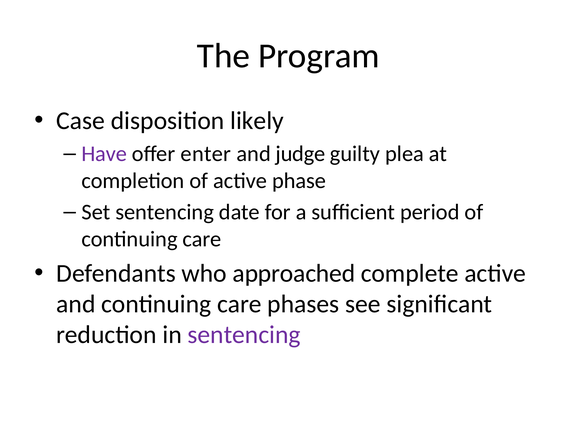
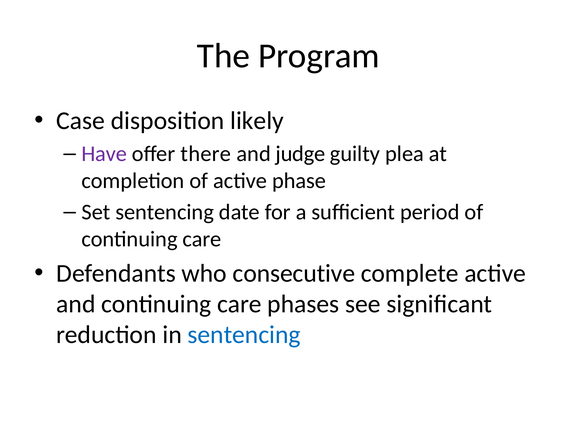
enter: enter -> there
approached: approached -> consecutive
sentencing at (244, 335) colour: purple -> blue
